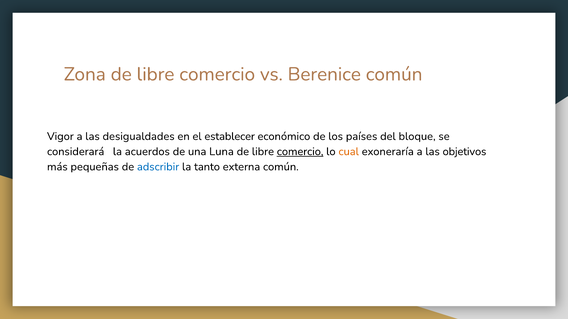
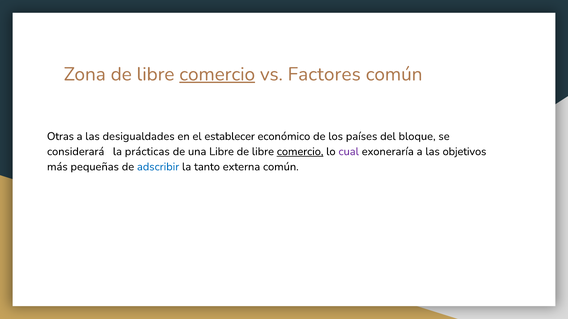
comercio at (217, 74) underline: none -> present
Berenice: Berenice -> Factores
Vigor: Vigor -> Otras
acuerdos: acuerdos -> prácticas
una Luna: Luna -> Libre
cual colour: orange -> purple
